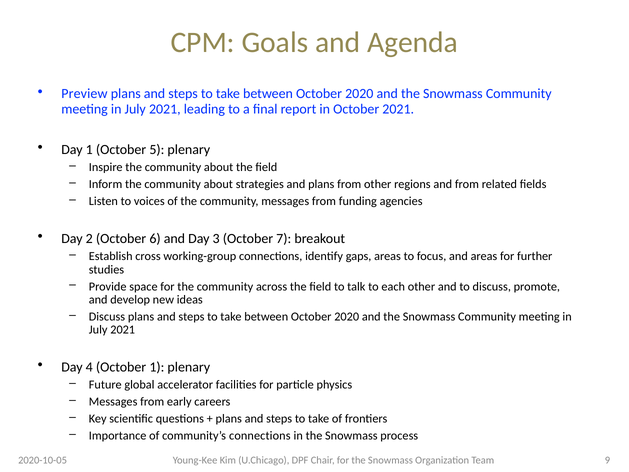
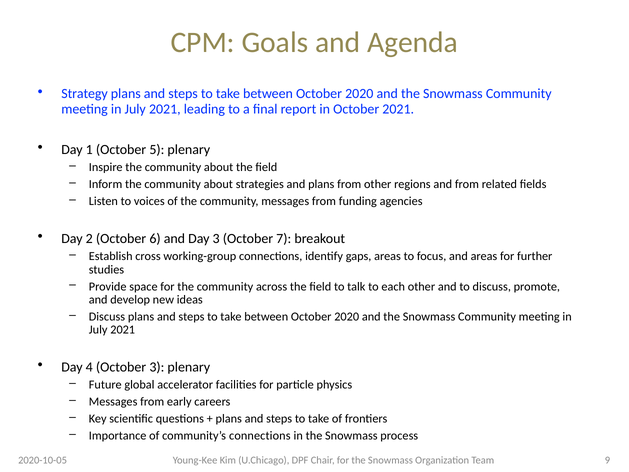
Preview: Preview -> Strategy
October 1: 1 -> 3
